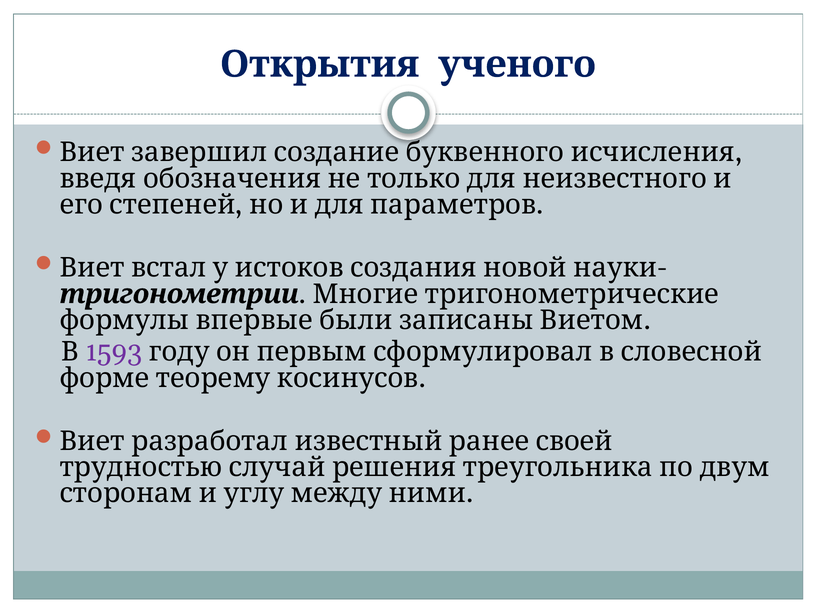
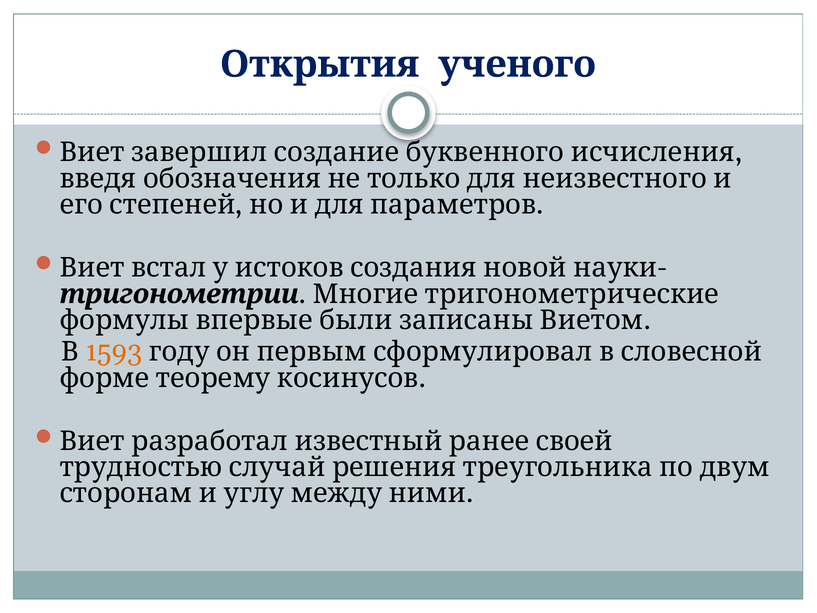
1593 colour: purple -> orange
